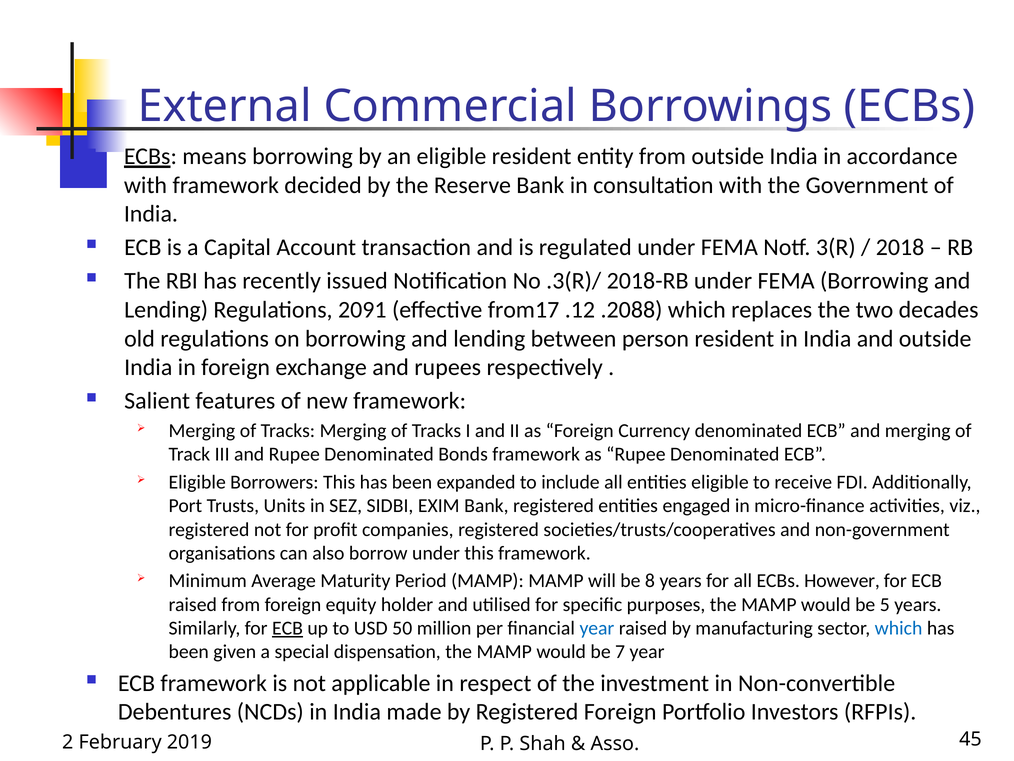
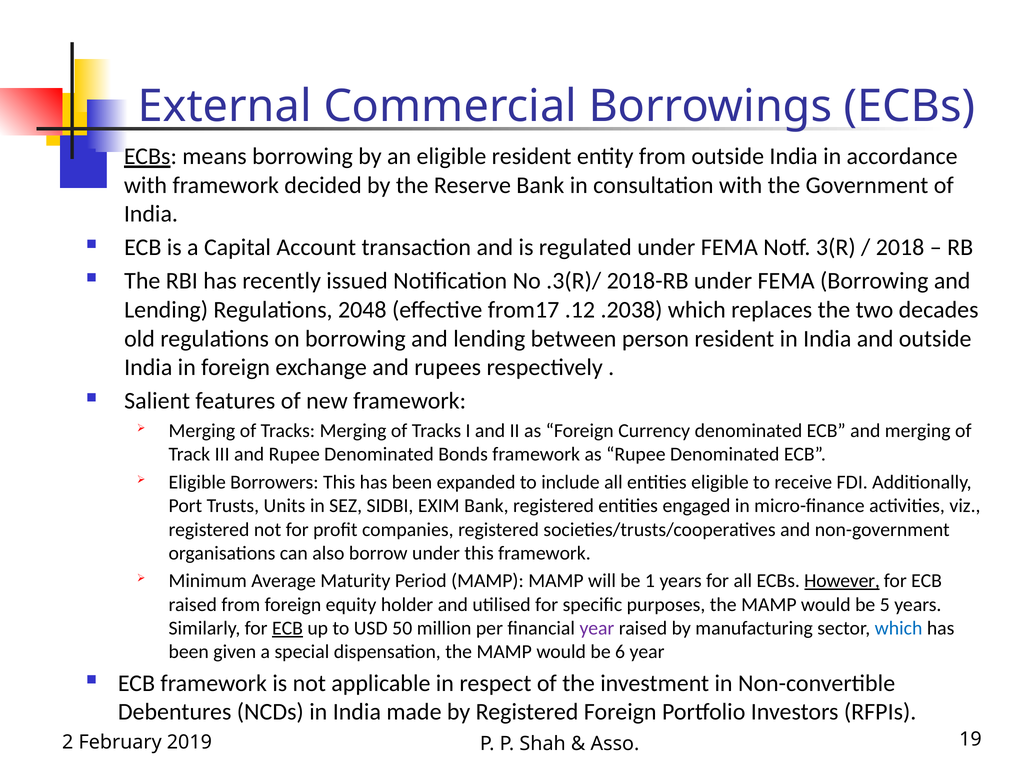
2091: 2091 -> 2048
.2088: .2088 -> .2038
8: 8 -> 1
However underline: none -> present
year at (597, 628) colour: blue -> purple
7: 7 -> 6
45: 45 -> 19
